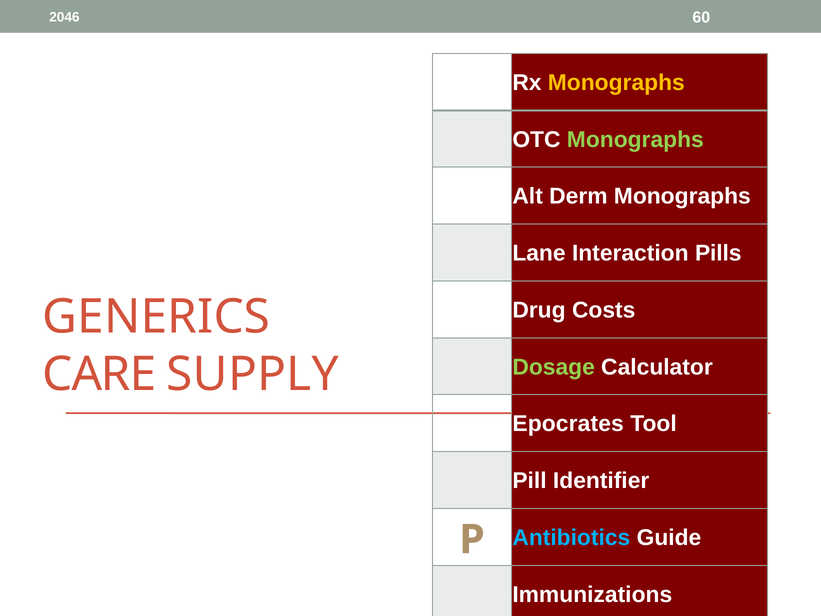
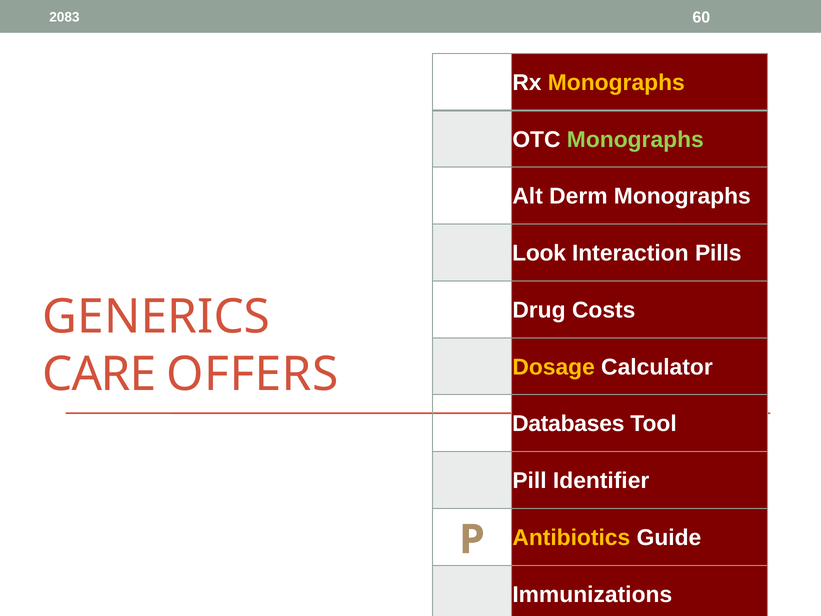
2046: 2046 -> 2083
Lane: Lane -> Look
Dosage colour: light green -> yellow
SUPPLY: SUPPLY -> OFFERS
Epocrates: Epocrates -> Databases
Antibiotics colour: light blue -> yellow
